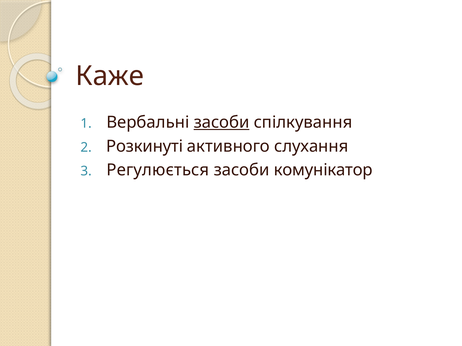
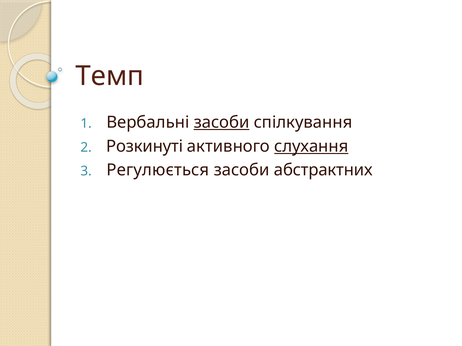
Каже: Каже -> Темп
слухання underline: none -> present
комунікатор: комунікатор -> абстрактних
